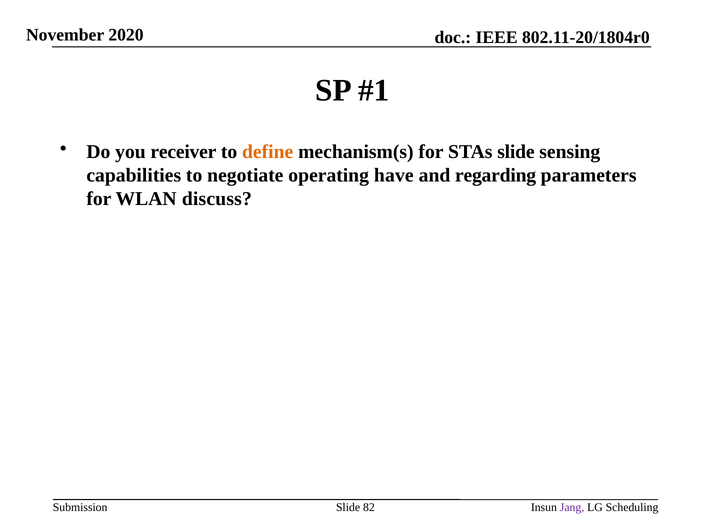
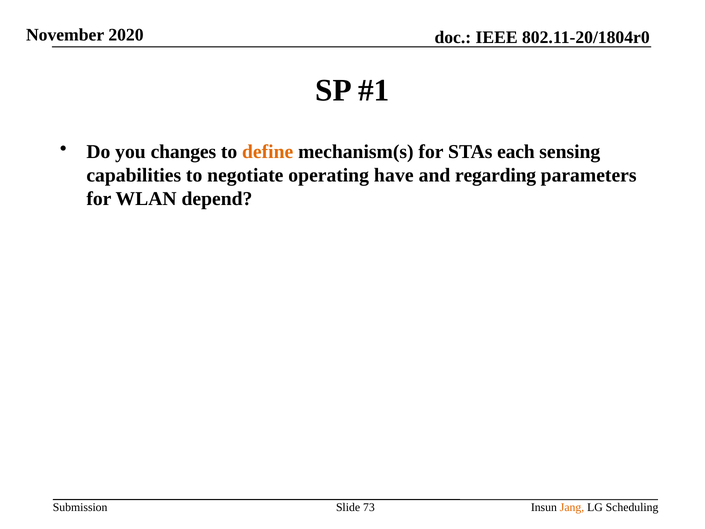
receiver: receiver -> changes
STAs slide: slide -> each
discuss: discuss -> depend
82: 82 -> 73
Jang colour: purple -> orange
